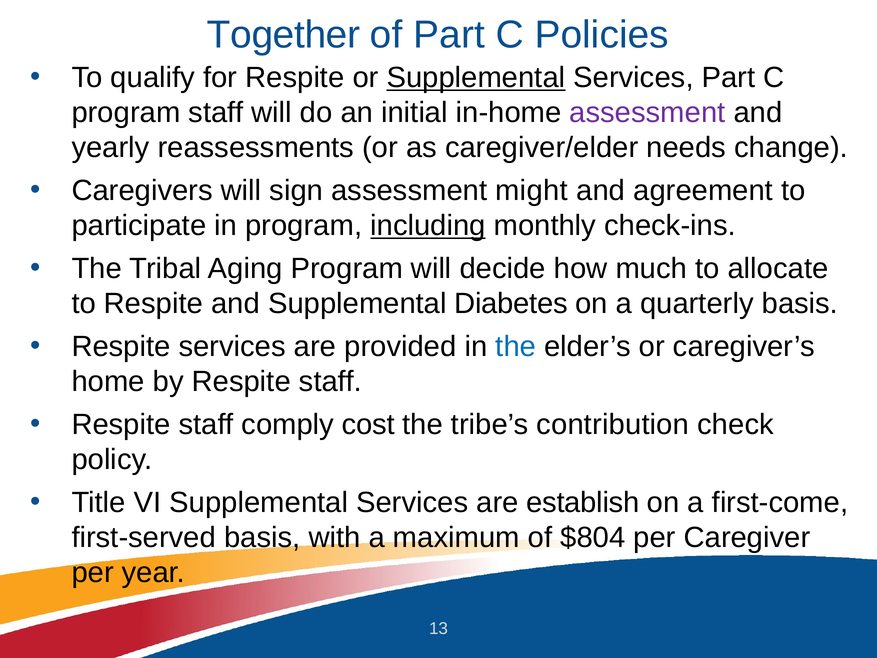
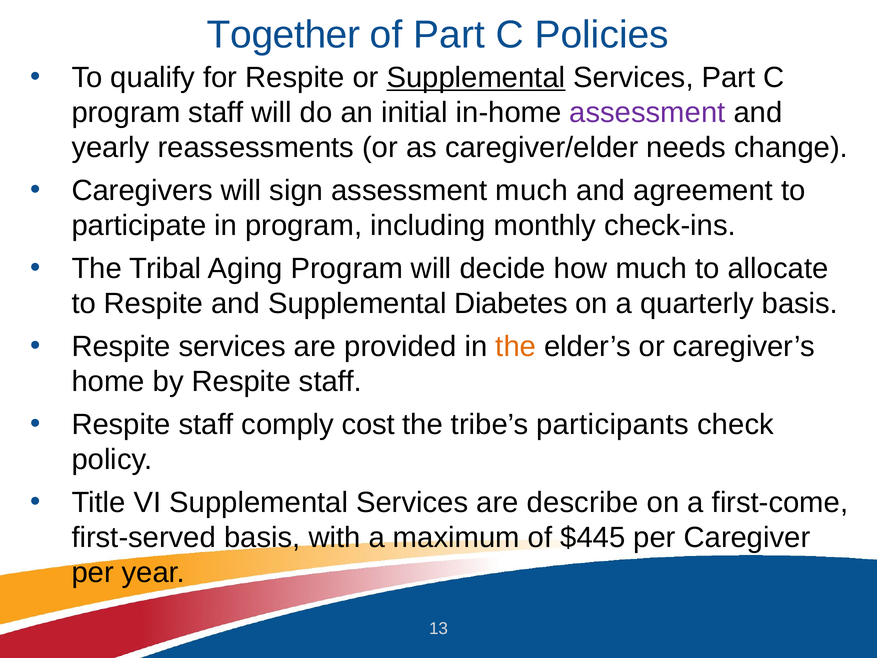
assessment might: might -> much
including underline: present -> none
the at (516, 347) colour: blue -> orange
contribution: contribution -> participants
establish: establish -> describe
$804: $804 -> $445
